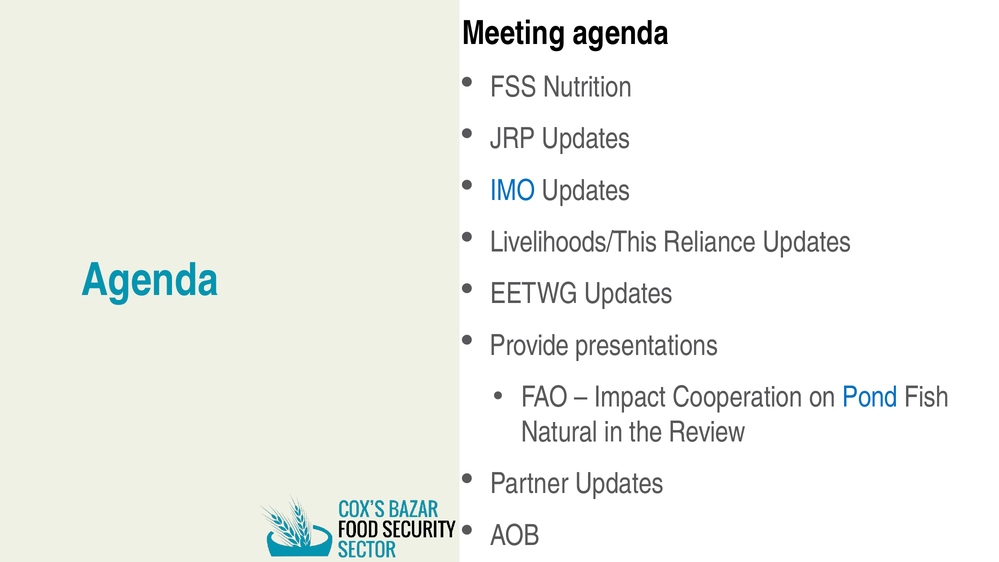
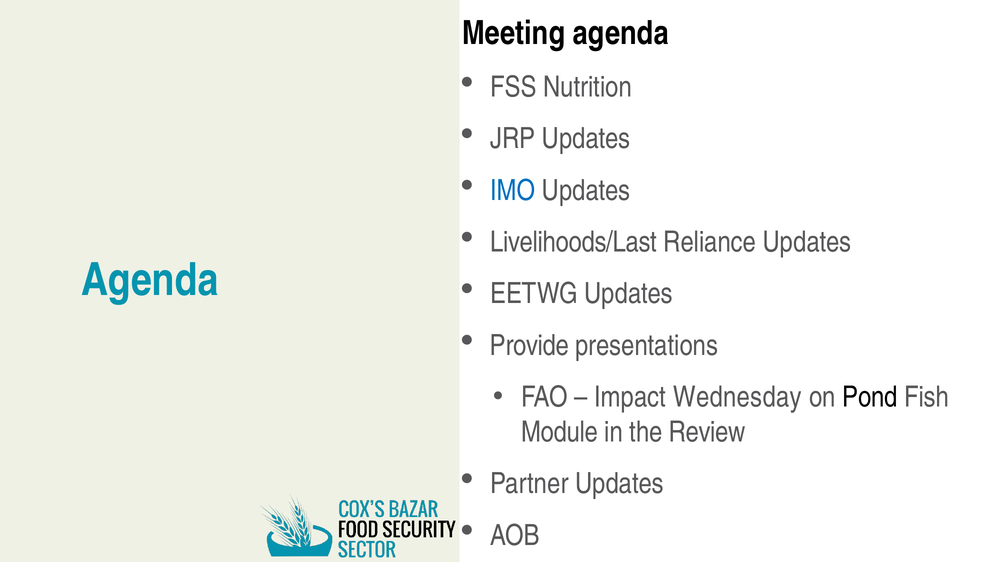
Livelihoods/This: Livelihoods/This -> Livelihoods/Last
Cooperation: Cooperation -> Wednesday
Pond colour: blue -> black
Natural: Natural -> Module
